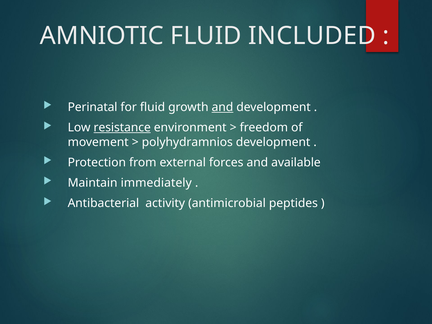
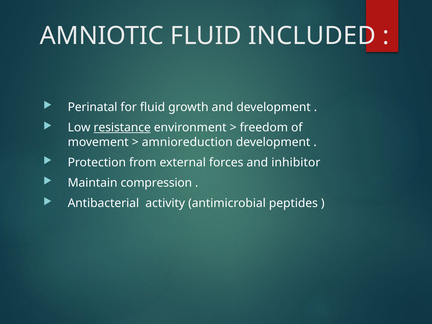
and at (222, 107) underline: present -> none
polyhydramnios: polyhydramnios -> amnioreduction
available: available -> inhibitor
immediately: immediately -> compression
